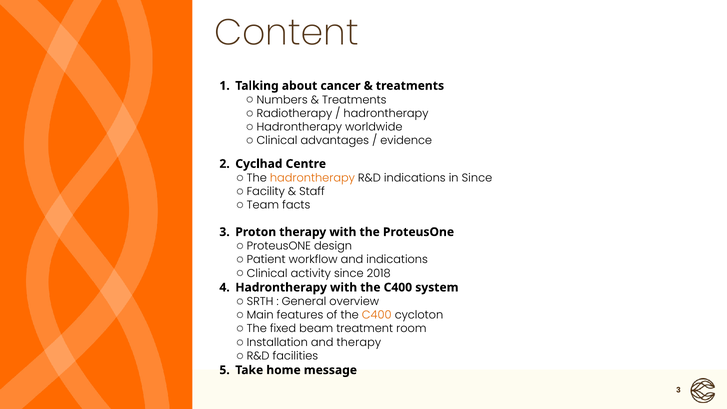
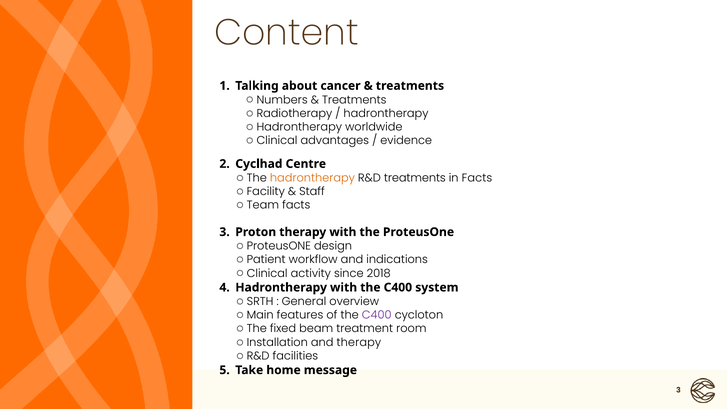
R&D indications: indications -> treatments
in Since: Since -> Facts
C400 at (377, 315) colour: orange -> purple
